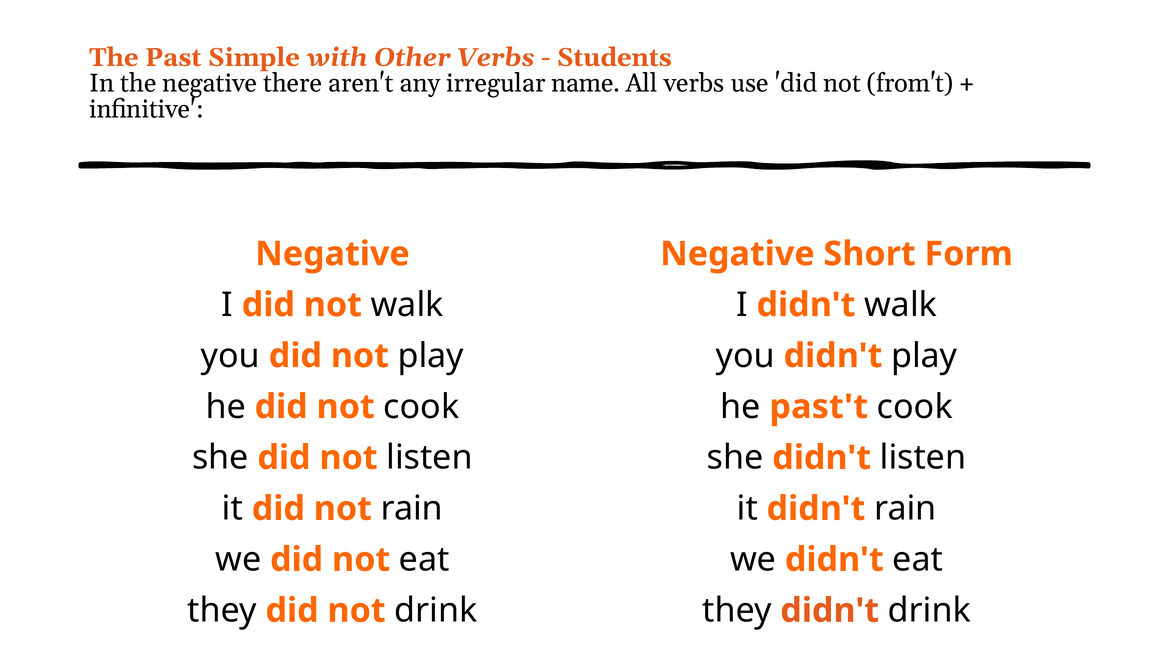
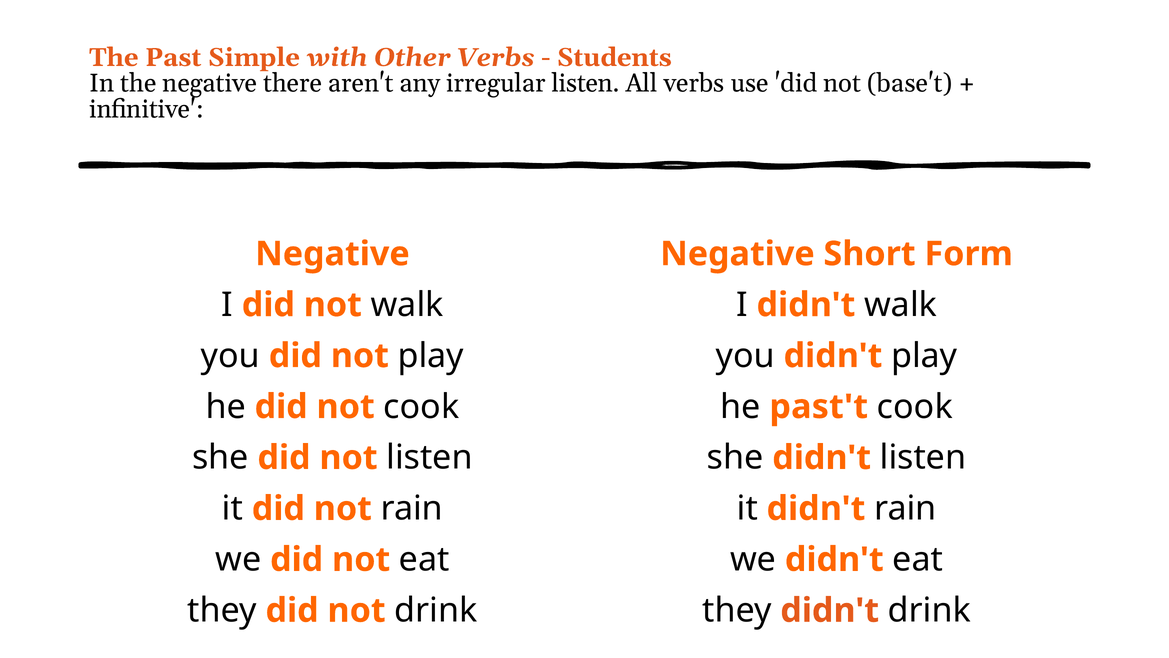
irregular name: name -> listen
from't: from't -> base't
